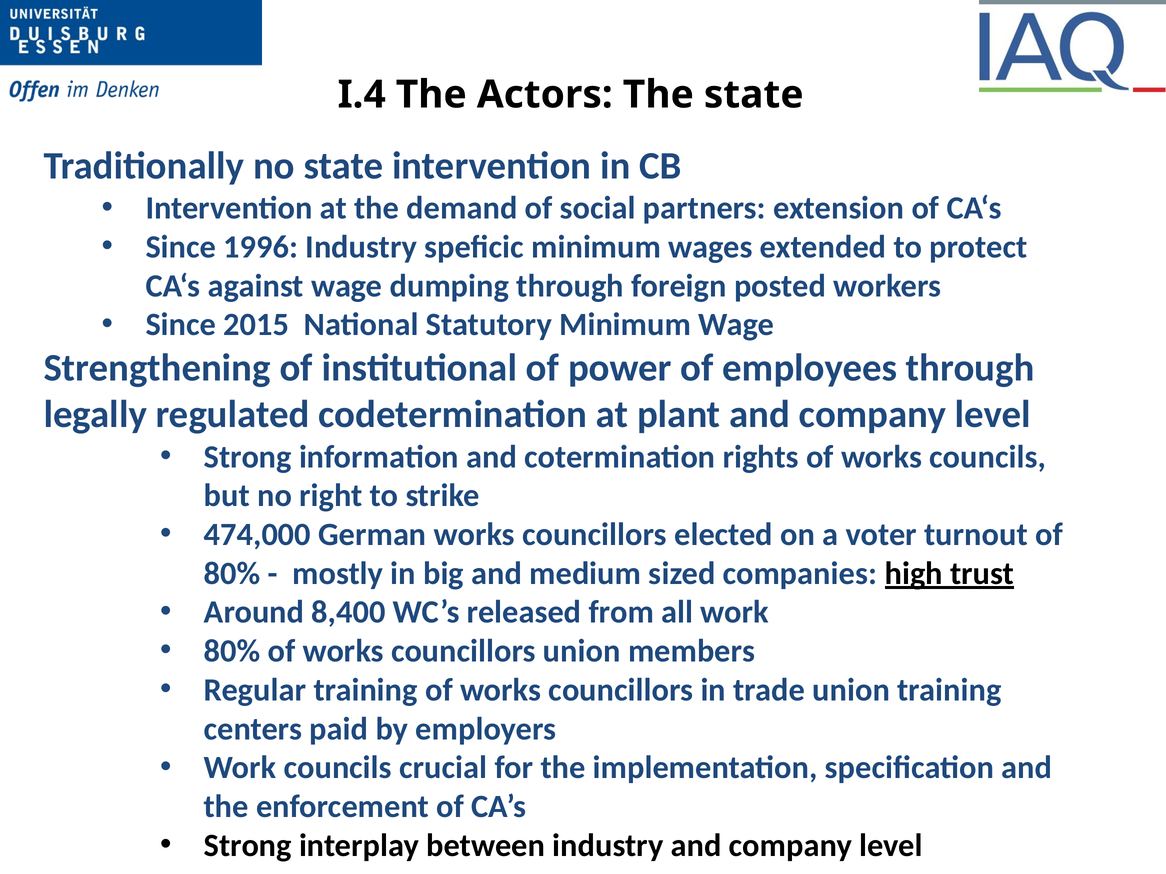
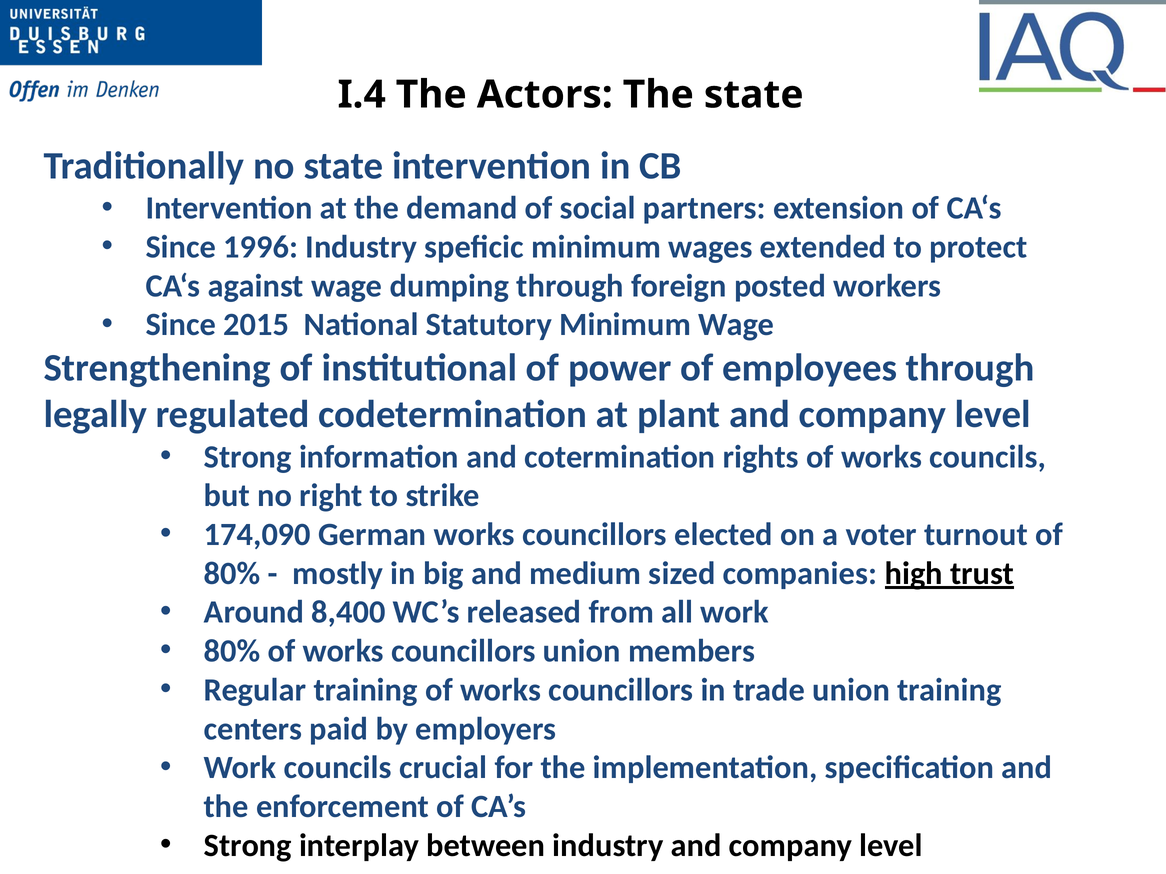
474,000: 474,000 -> 174,090
